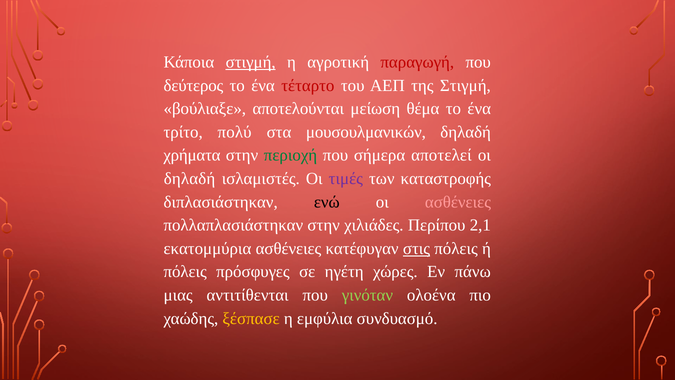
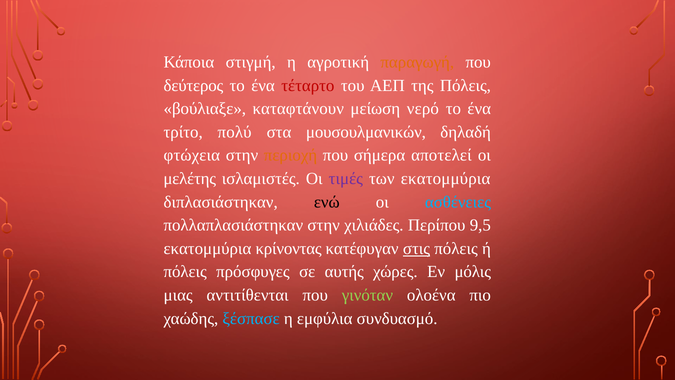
στιγμή at (251, 62) underline: present -> none
παραγωγή colour: red -> orange
της Στιγμή: Στιγμή -> Πόλεις
αποτελούνται: αποτελούνται -> καταφτάνουν
θέμα: θέμα -> νερό
χρήματα: χρήματα -> φτώχεια
περιοχή colour: green -> orange
δηλαδή at (190, 179): δηλαδή -> μελέτης
των καταστροφής: καταστροφής -> εκατομμύρια
ασθένειες at (458, 202) colour: pink -> light blue
2,1: 2,1 -> 9,5
εκατομμύρια ασθένειες: ασθένειες -> κρίνοντας
ηγέτη: ηγέτη -> αυτής
πάνω: πάνω -> μόλις
ξέσπασε colour: yellow -> light blue
